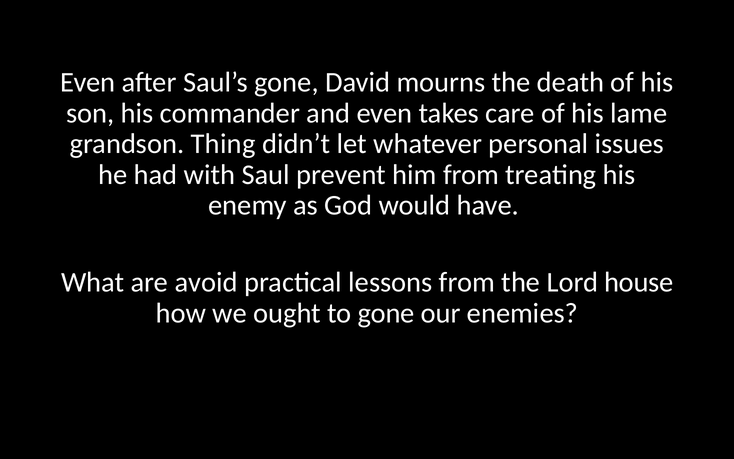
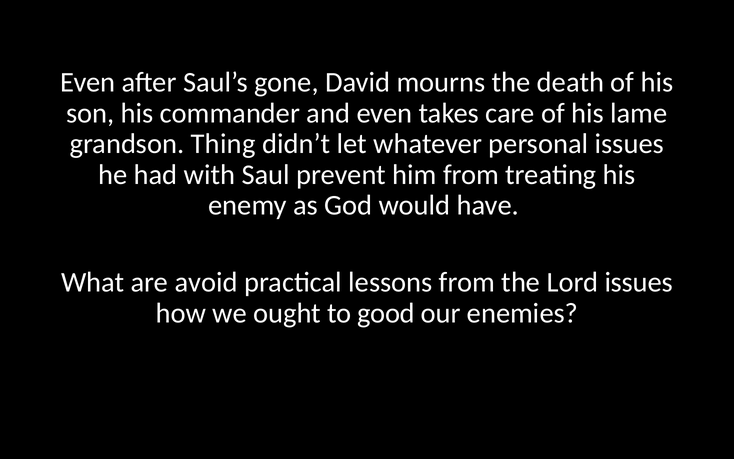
Lord house: house -> issues
to gone: gone -> good
